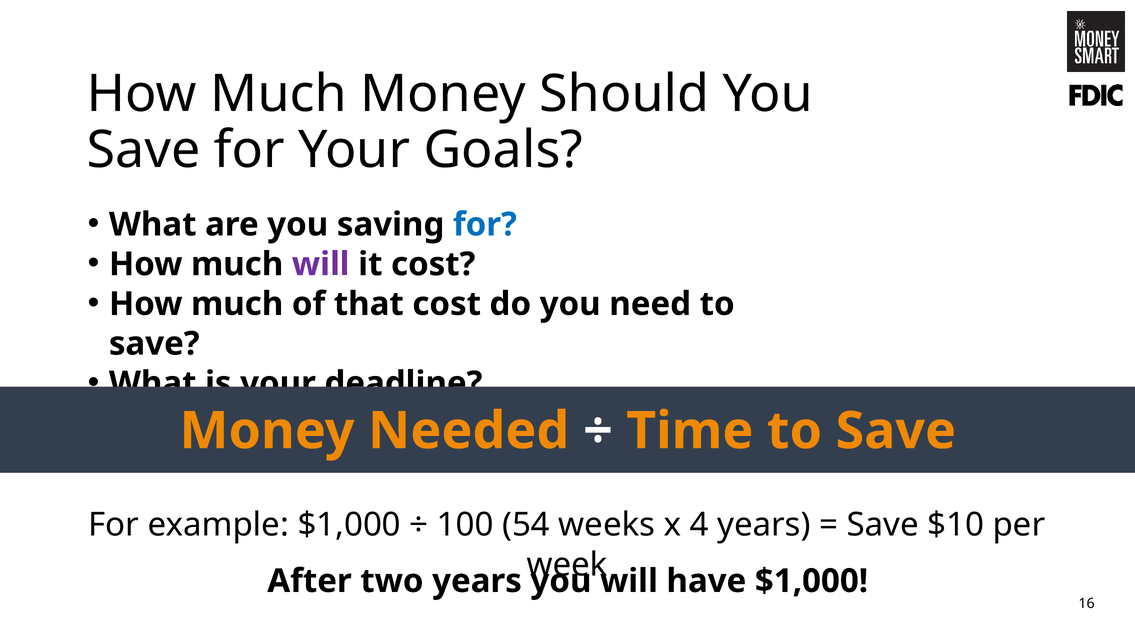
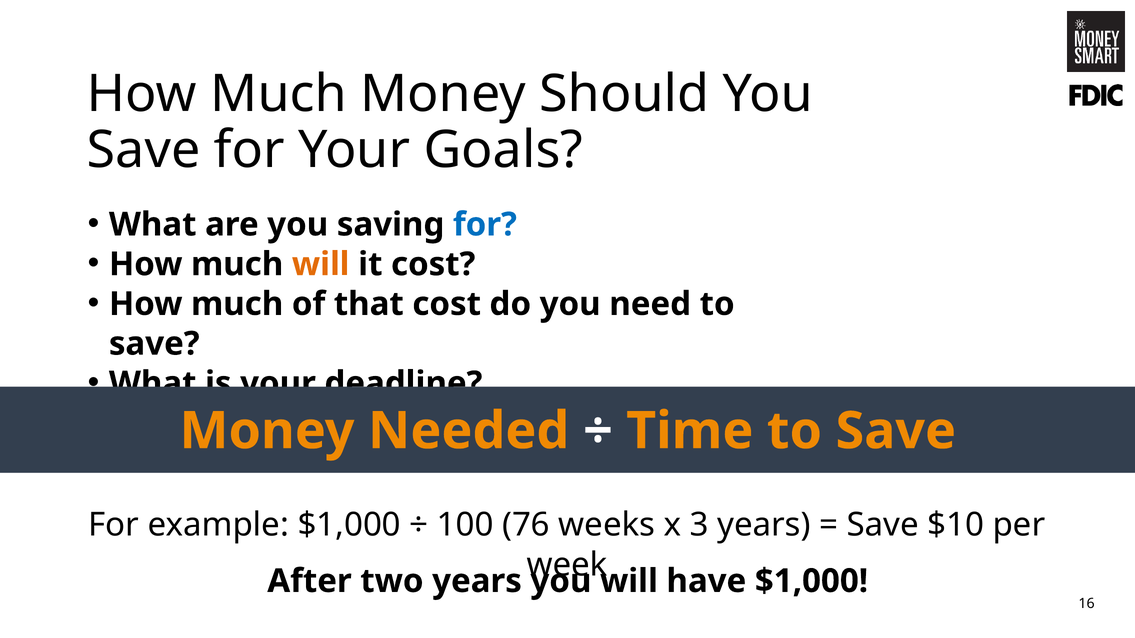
will at (321, 264) colour: purple -> orange
54: 54 -> 76
4: 4 -> 3
